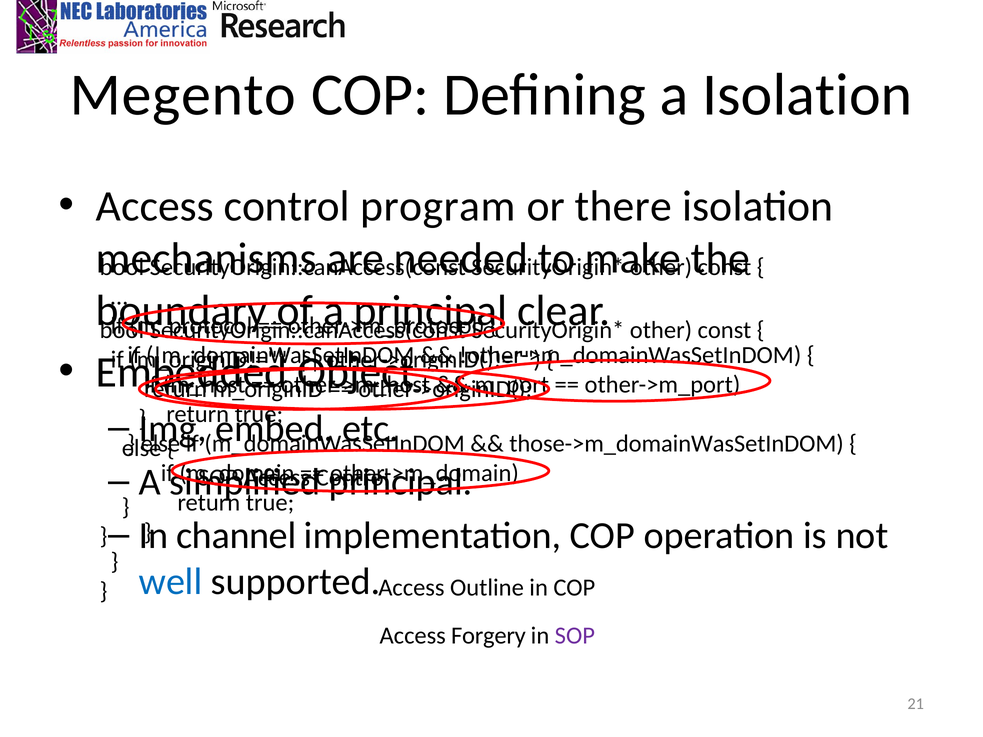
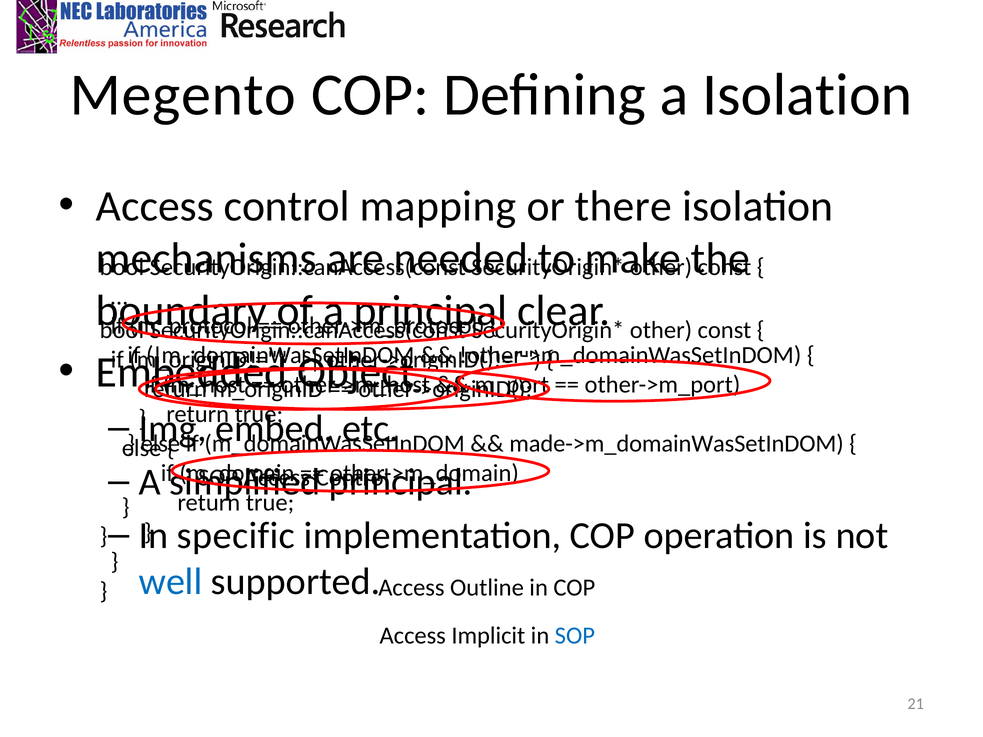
program: program -> mapping
those->m_domainWasSetInDOM: those->m_domainWasSetInDOM -> made->m_domainWasSetInDOM
channel: channel -> specific
Forgery: Forgery -> Implicit
SOP at (575, 636) colour: purple -> blue
